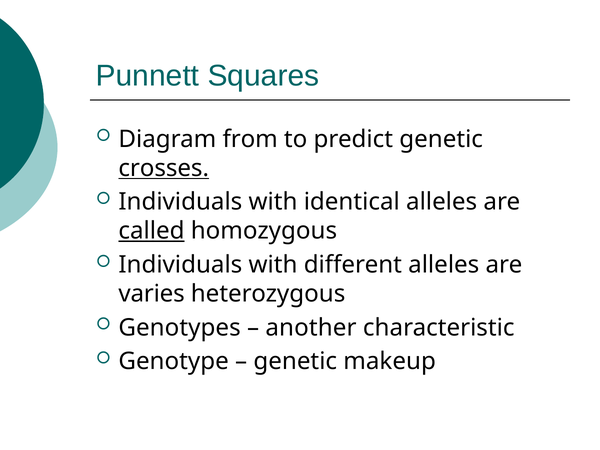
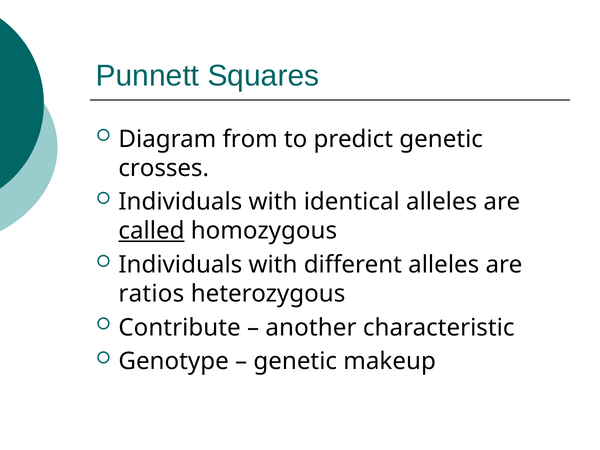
crosses underline: present -> none
varies: varies -> ratios
Genotypes: Genotypes -> Contribute
